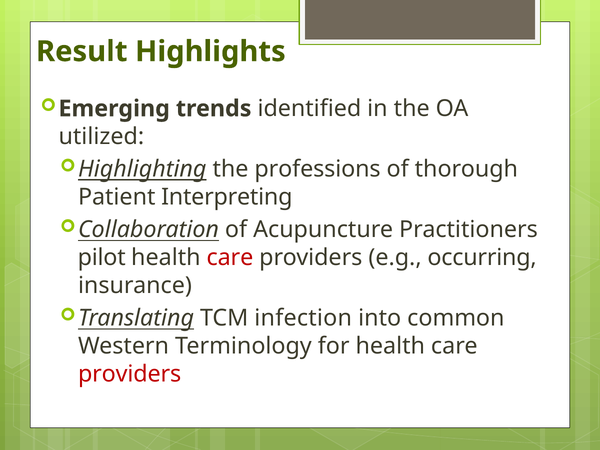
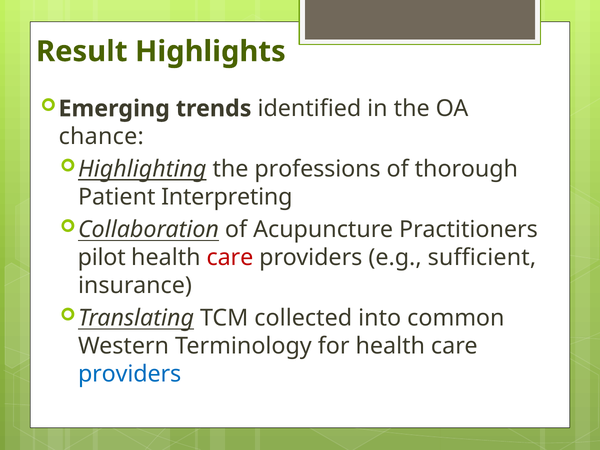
utilized: utilized -> chance
occurring: occurring -> sufficient
infection: infection -> collected
providers at (130, 374) colour: red -> blue
